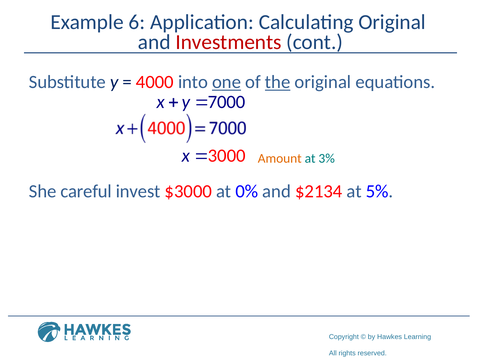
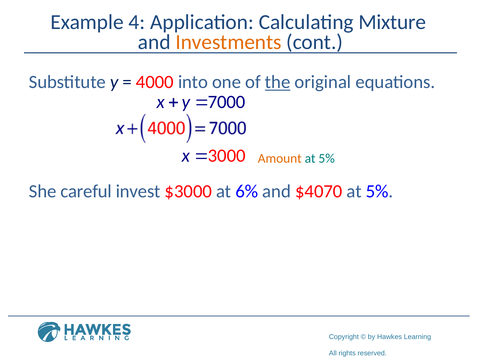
6: 6 -> 4
Calculating Original: Original -> Mixture
Investments colour: red -> orange
one underline: present -> none
3% at (327, 159): 3% -> 5%
0%: 0% -> 6%
$2134: $2134 -> $4070
